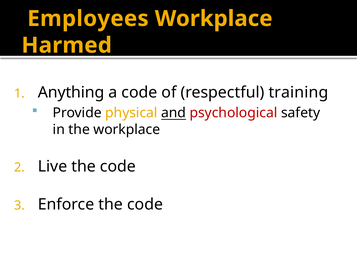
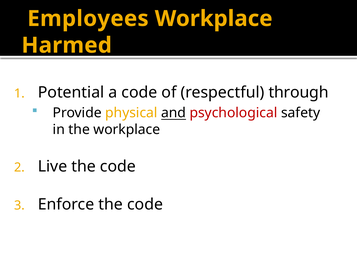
Anything: Anything -> Potential
training: training -> through
